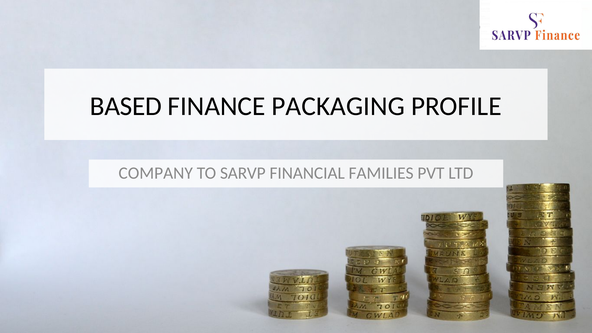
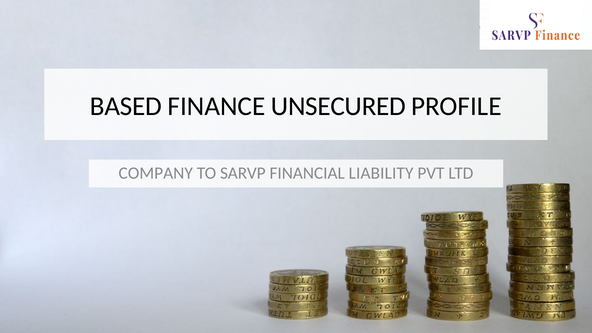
PACKAGING: PACKAGING -> UNSECURED
FAMILIES: FAMILIES -> LIABILITY
